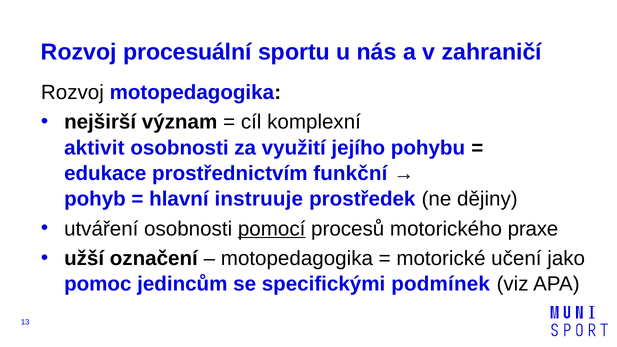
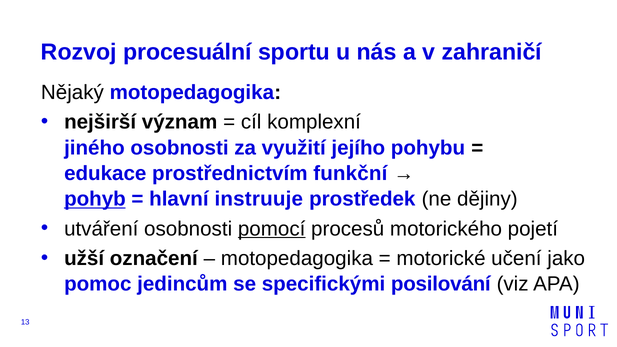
Rozvoj at (72, 93): Rozvoj -> Nějaký
aktivit: aktivit -> jiného
pohyb underline: none -> present
praxe: praxe -> pojetí
podmínek: podmínek -> posilování
